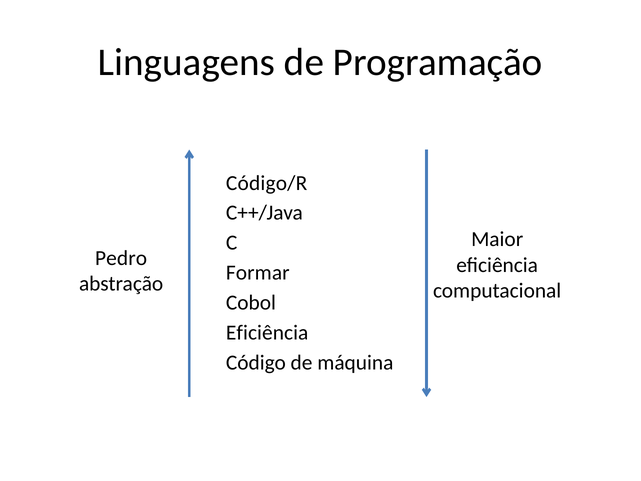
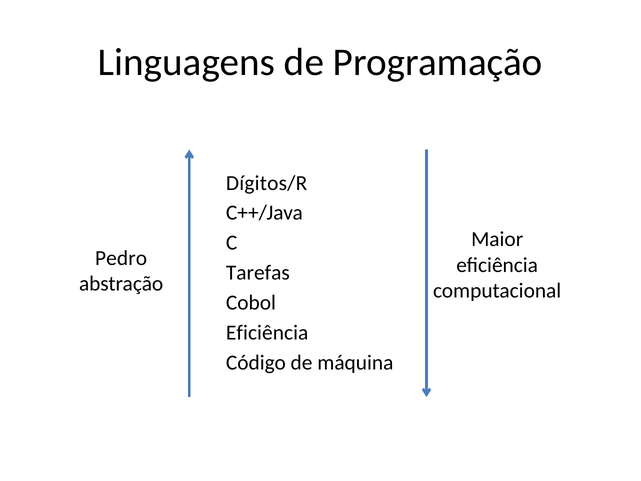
Código/R: Código/R -> Dígitos/R
Formar: Formar -> Tarefas
